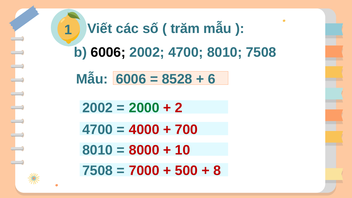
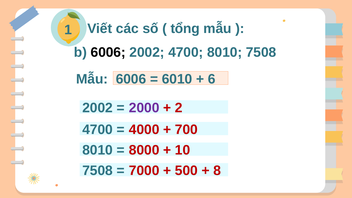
trăm: trăm -> tổng
8528: 8528 -> 6010
2000 colour: green -> purple
